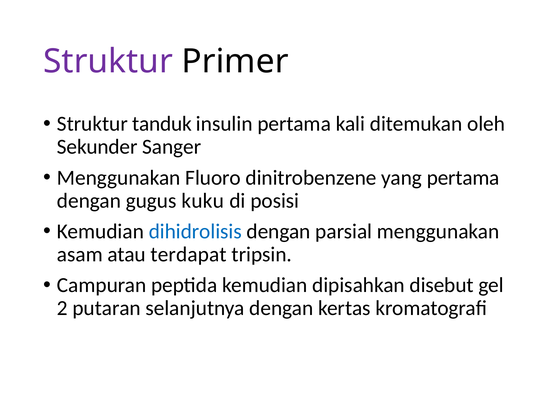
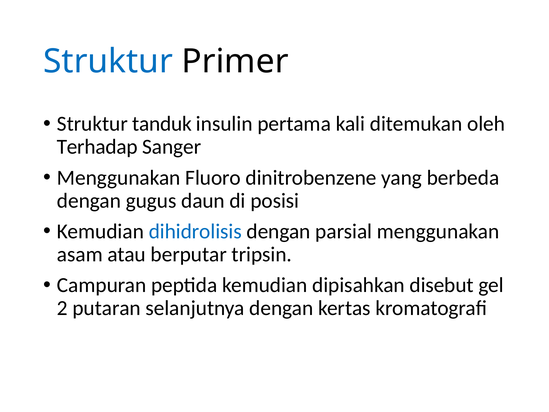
Struktur at (108, 61) colour: purple -> blue
Sekunder: Sekunder -> Terhadap
yang pertama: pertama -> berbeda
kuku: kuku -> daun
terdapat: terdapat -> berputar
